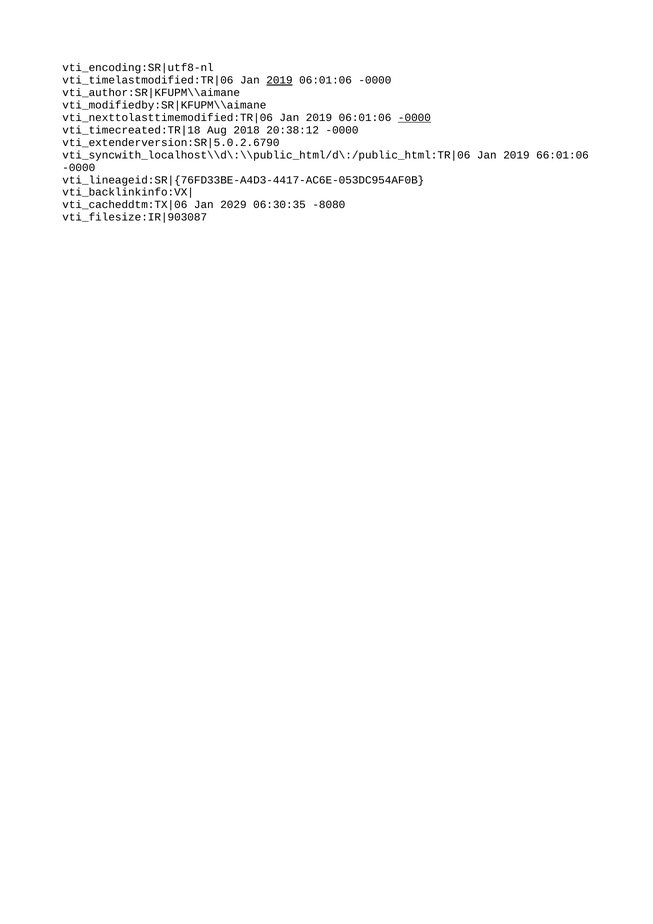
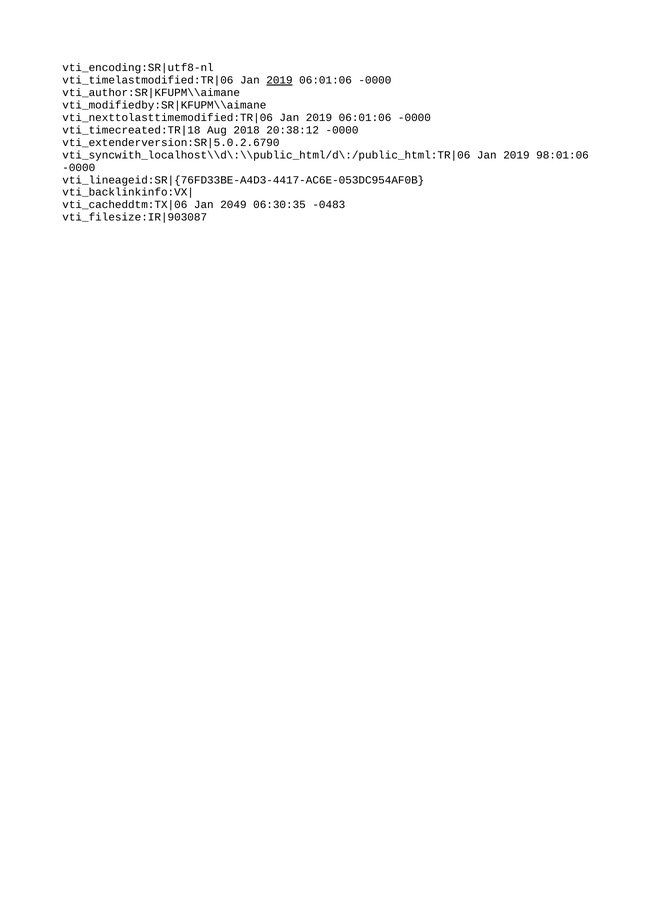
-0000 at (414, 118) underline: present -> none
66:01:06: 66:01:06 -> 98:01:06
2029: 2029 -> 2049
-8080: -8080 -> -0483
